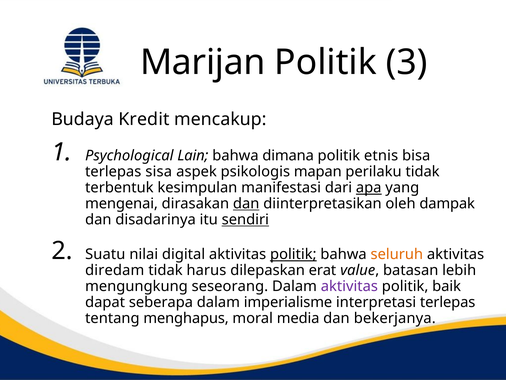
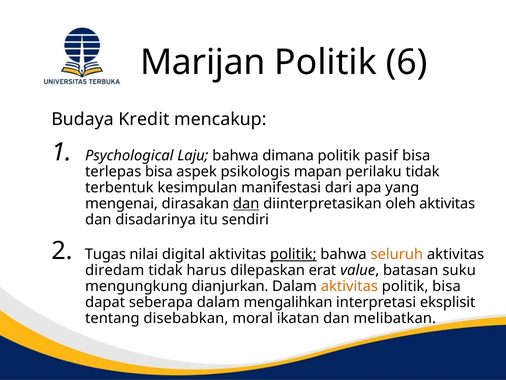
3: 3 -> 6
Lain: Lain -> Laju
etnis: etnis -> pasif
terlepas sisa: sisa -> bisa
apa underline: present -> none
oleh dampak: dampak -> aktivitas
sendiri underline: present -> none
Suatu: Suatu -> Tugas
lebih: lebih -> suku
seseorang: seseorang -> dianjurkan
aktivitas at (349, 286) colour: purple -> orange
politik baik: baik -> bisa
imperialisme: imperialisme -> mengalihkan
interpretasi terlepas: terlepas -> eksplisit
menghapus: menghapus -> disebabkan
media: media -> ikatan
bekerjanya: bekerjanya -> melibatkan
